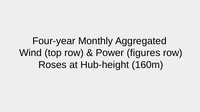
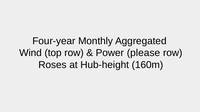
figures: figures -> please
